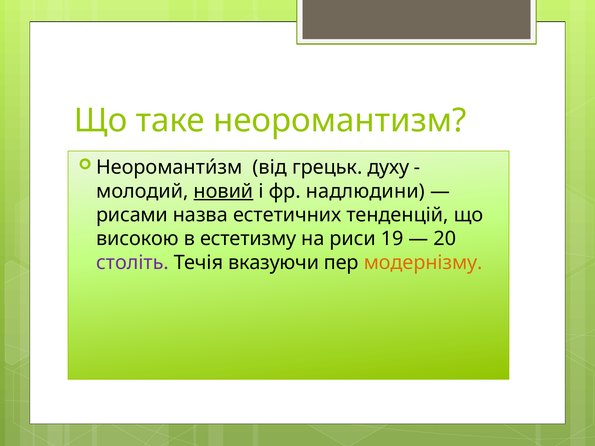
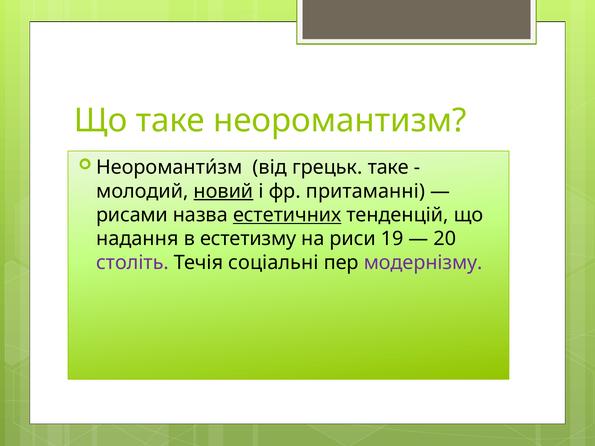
грецьк духу: духу -> таке
надлюдини: надлюдини -> притаманні
естетичних underline: none -> present
високою: високою -> надання
вказуючи: вказуючи -> соціальні
модернізму colour: orange -> purple
